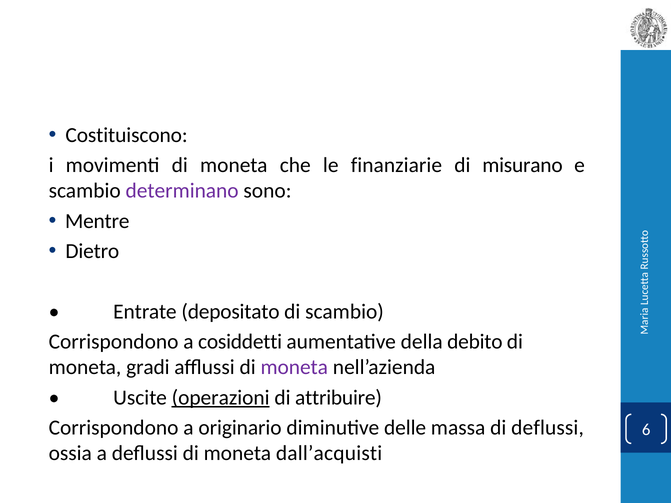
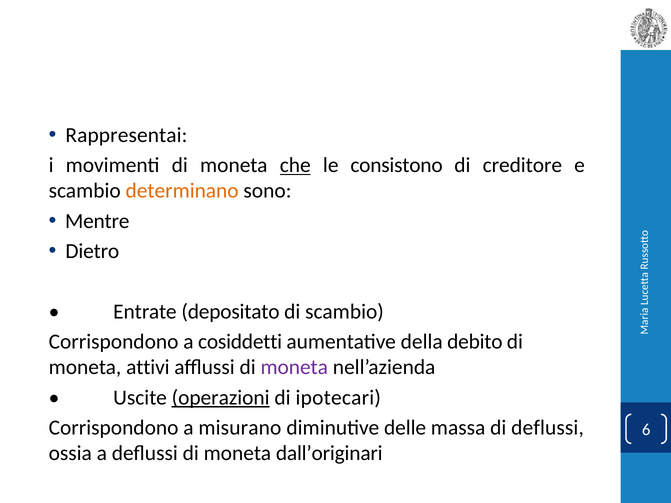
Costituiscono: Costituiscono -> Rappresentai
che underline: none -> present
finanziarie: finanziarie -> consistono
misurano: misurano -> creditore
determinano colour: purple -> orange
gradi: gradi -> attivi
attribuire: attribuire -> ipotecari
originario: originario -> misurano
dall’acquisti: dall’acquisti -> dall’originari
